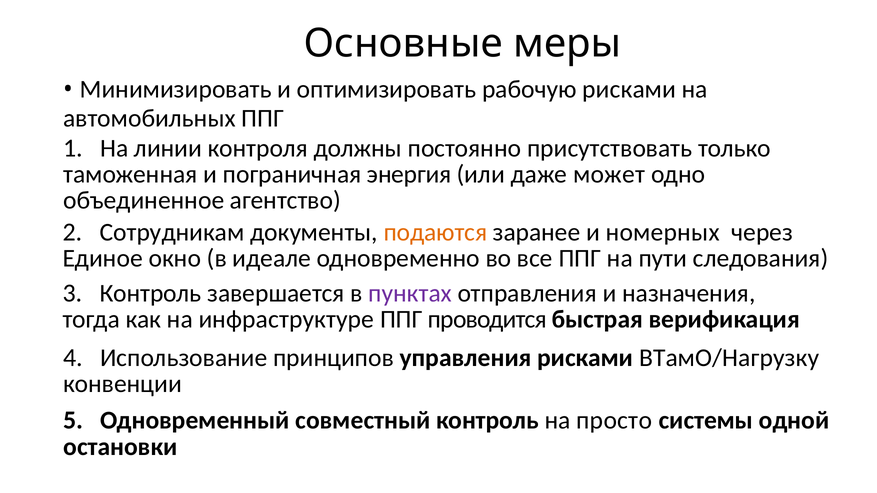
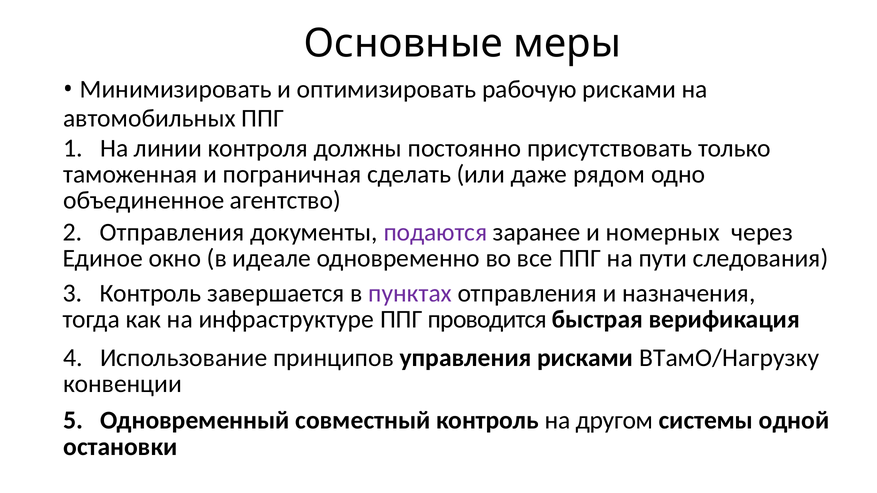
энергия: энергия -> сделать
может: может -> рядом
2 Сотрудникам: Сотрудникам -> Отправления
подаются colour: orange -> purple
просто: просто -> другом
